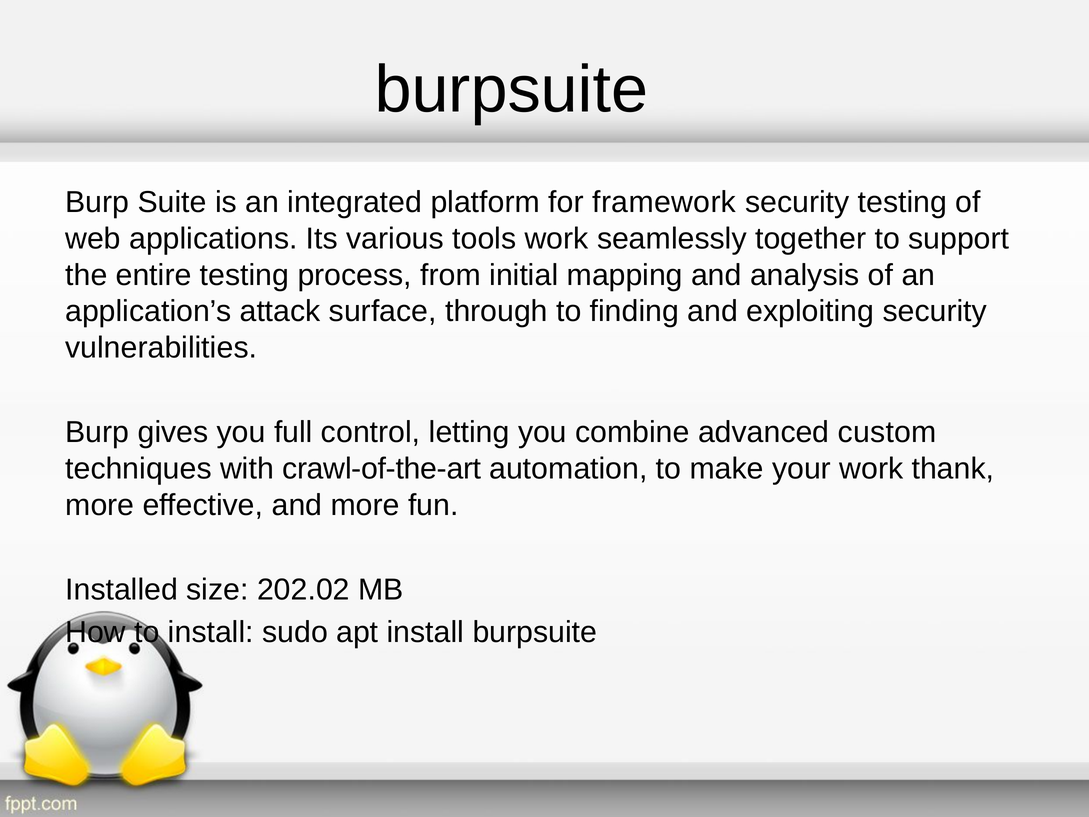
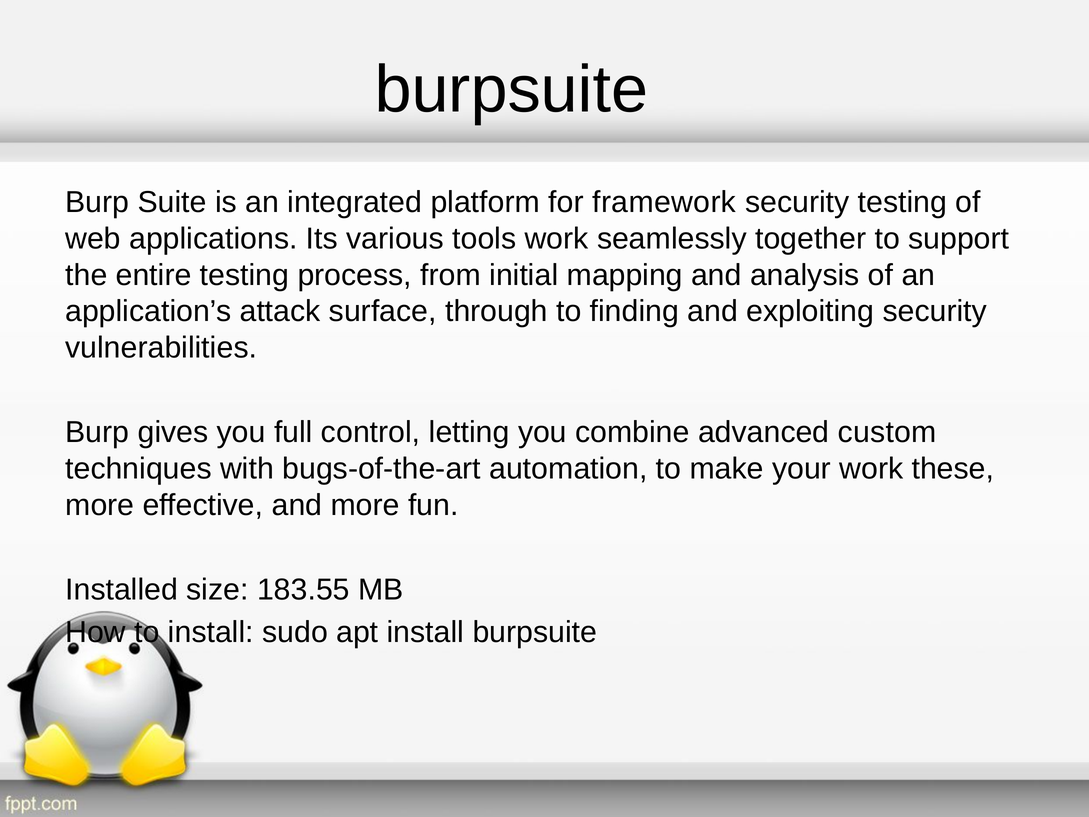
crawl-of-the-art: crawl-of-the-art -> bugs-of-the-art
thank: thank -> these
202.02: 202.02 -> 183.55
